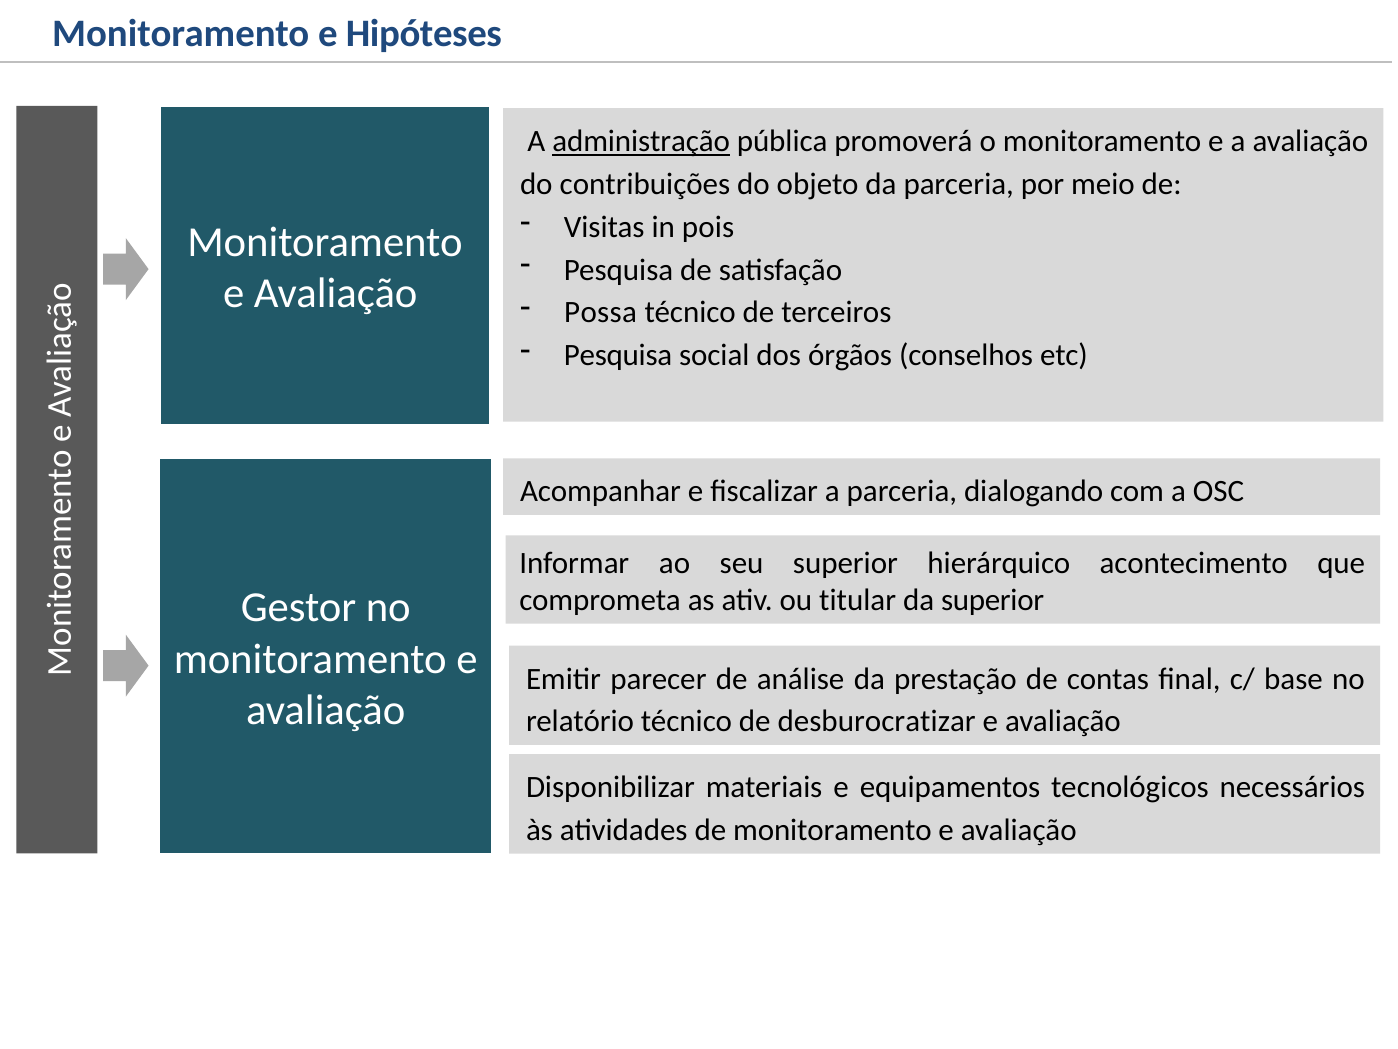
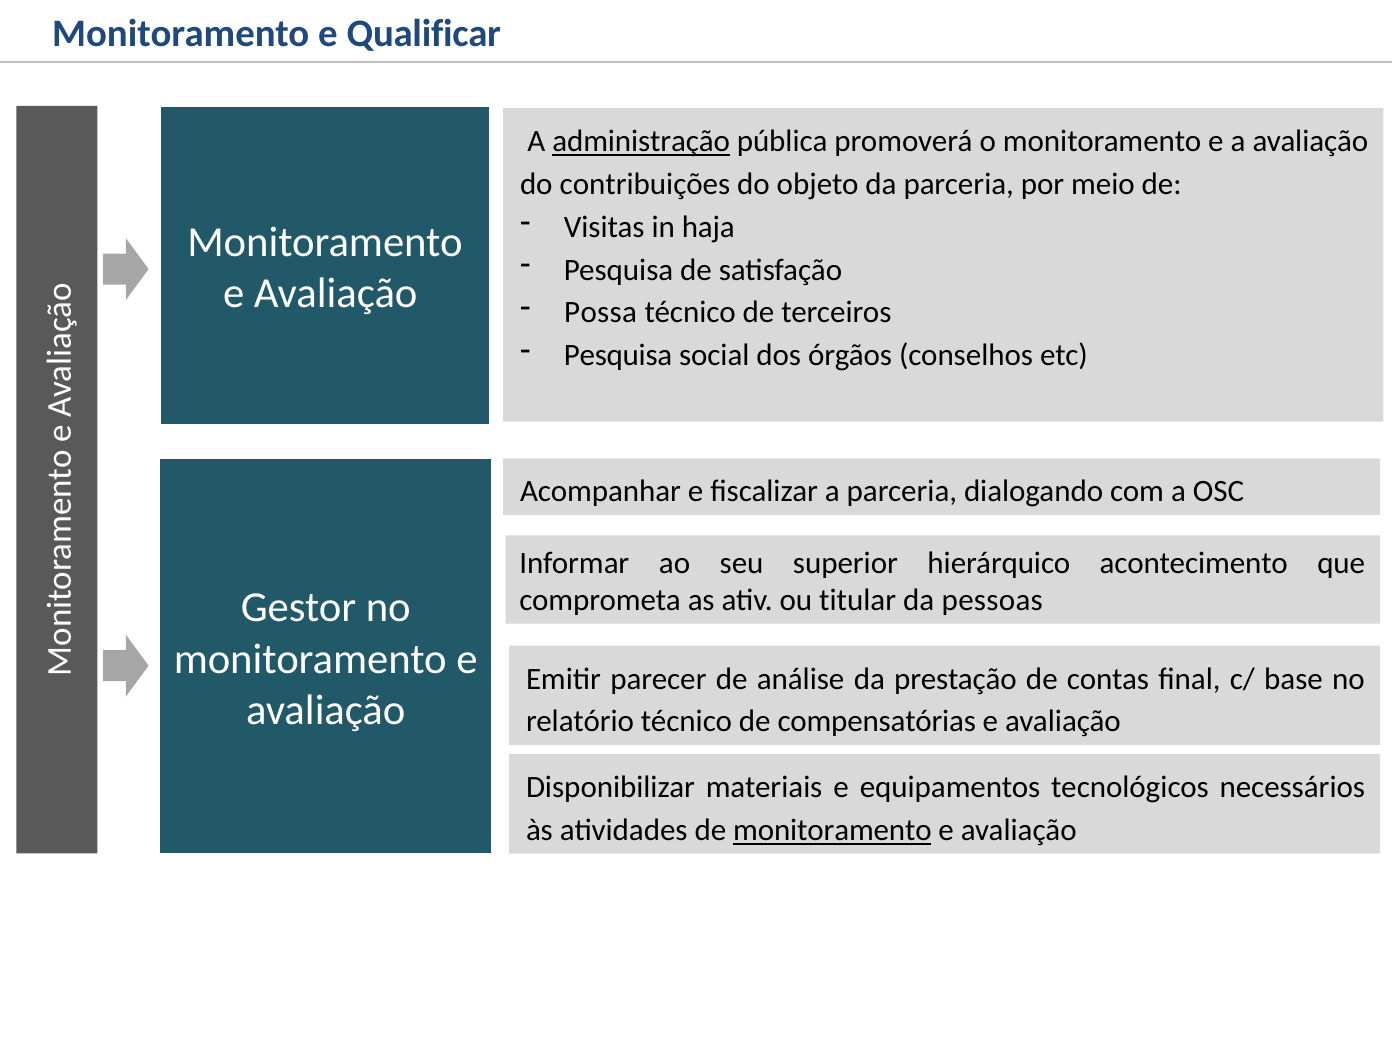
Hipóteses: Hipóteses -> Qualificar
pois: pois -> haja
da superior: superior -> pessoas
desburocratizar: desburocratizar -> compensatórias
monitoramento at (832, 830) underline: none -> present
